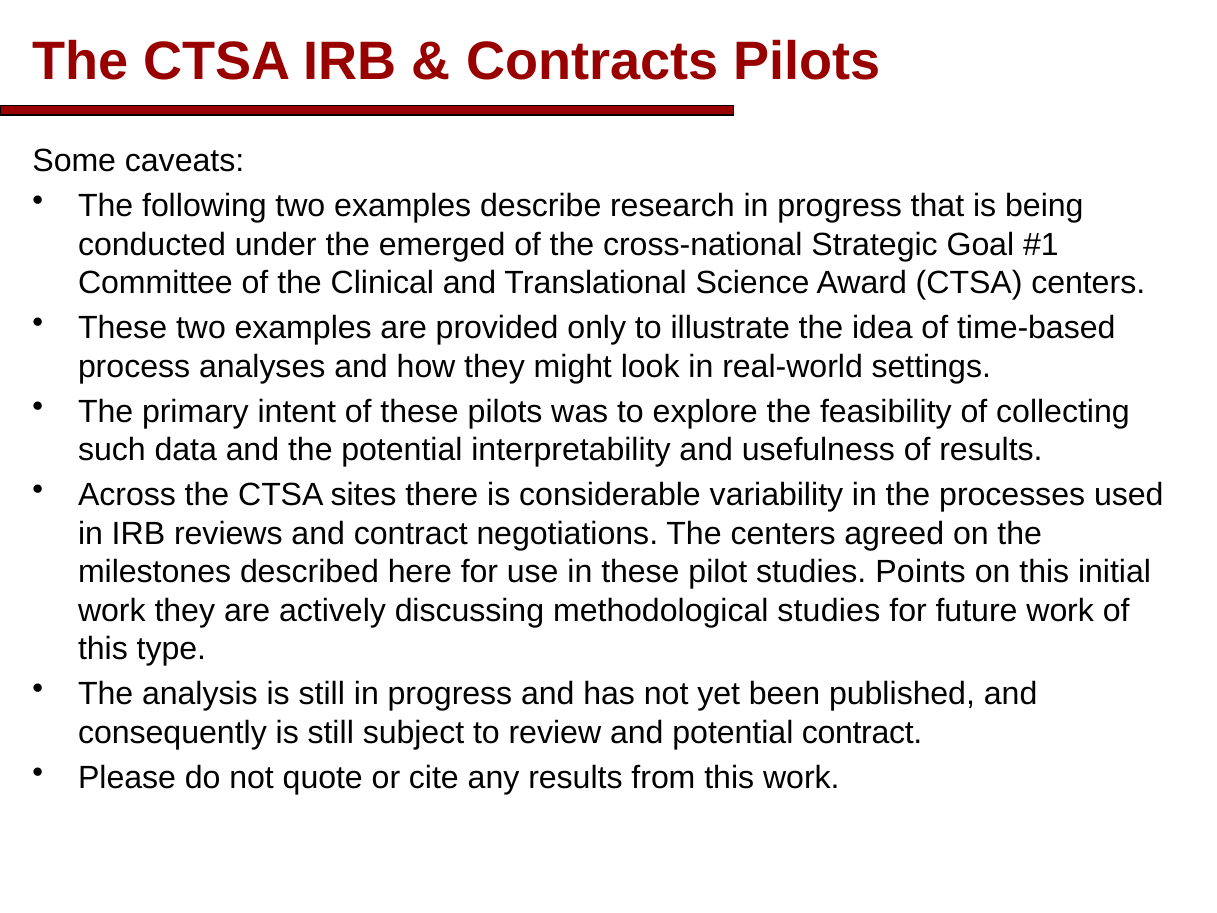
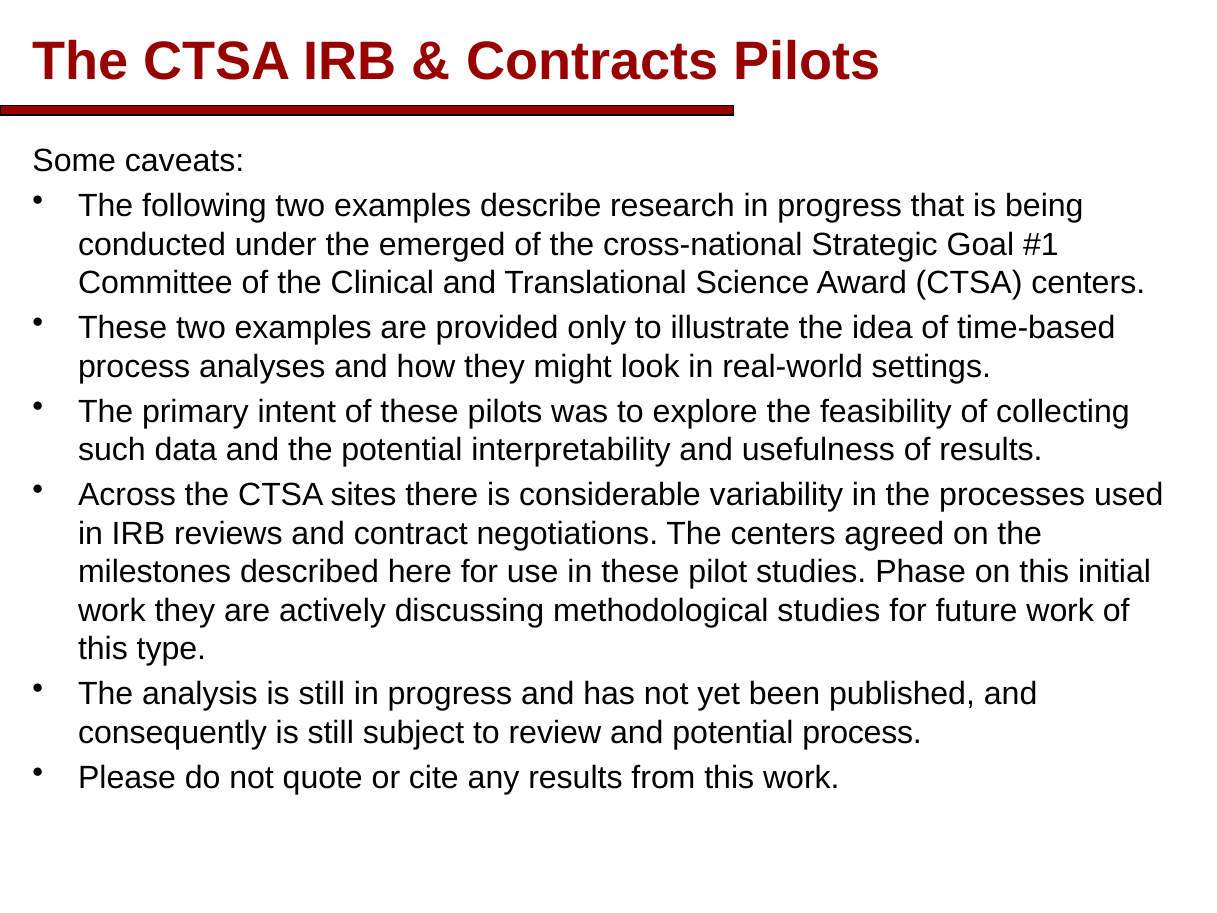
Points: Points -> Phase
potential contract: contract -> process
